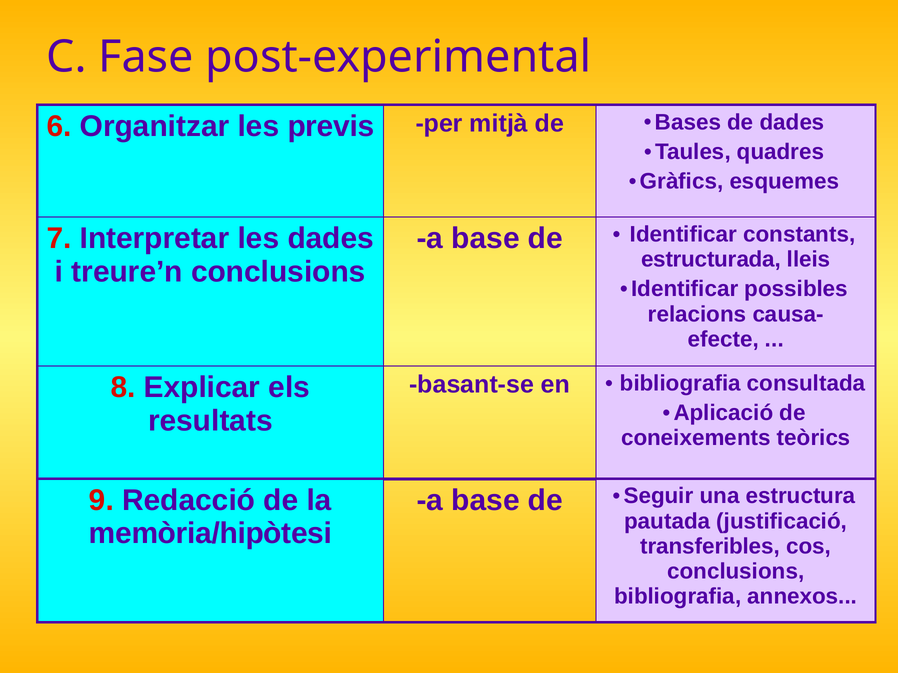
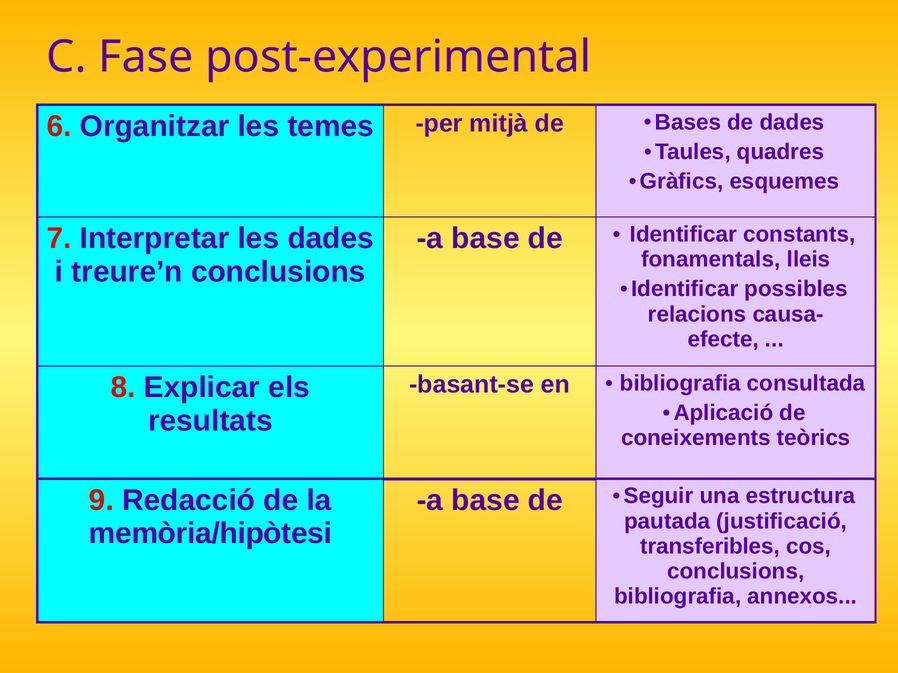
previs: previs -> temes
estructurada: estructurada -> fonamentals
